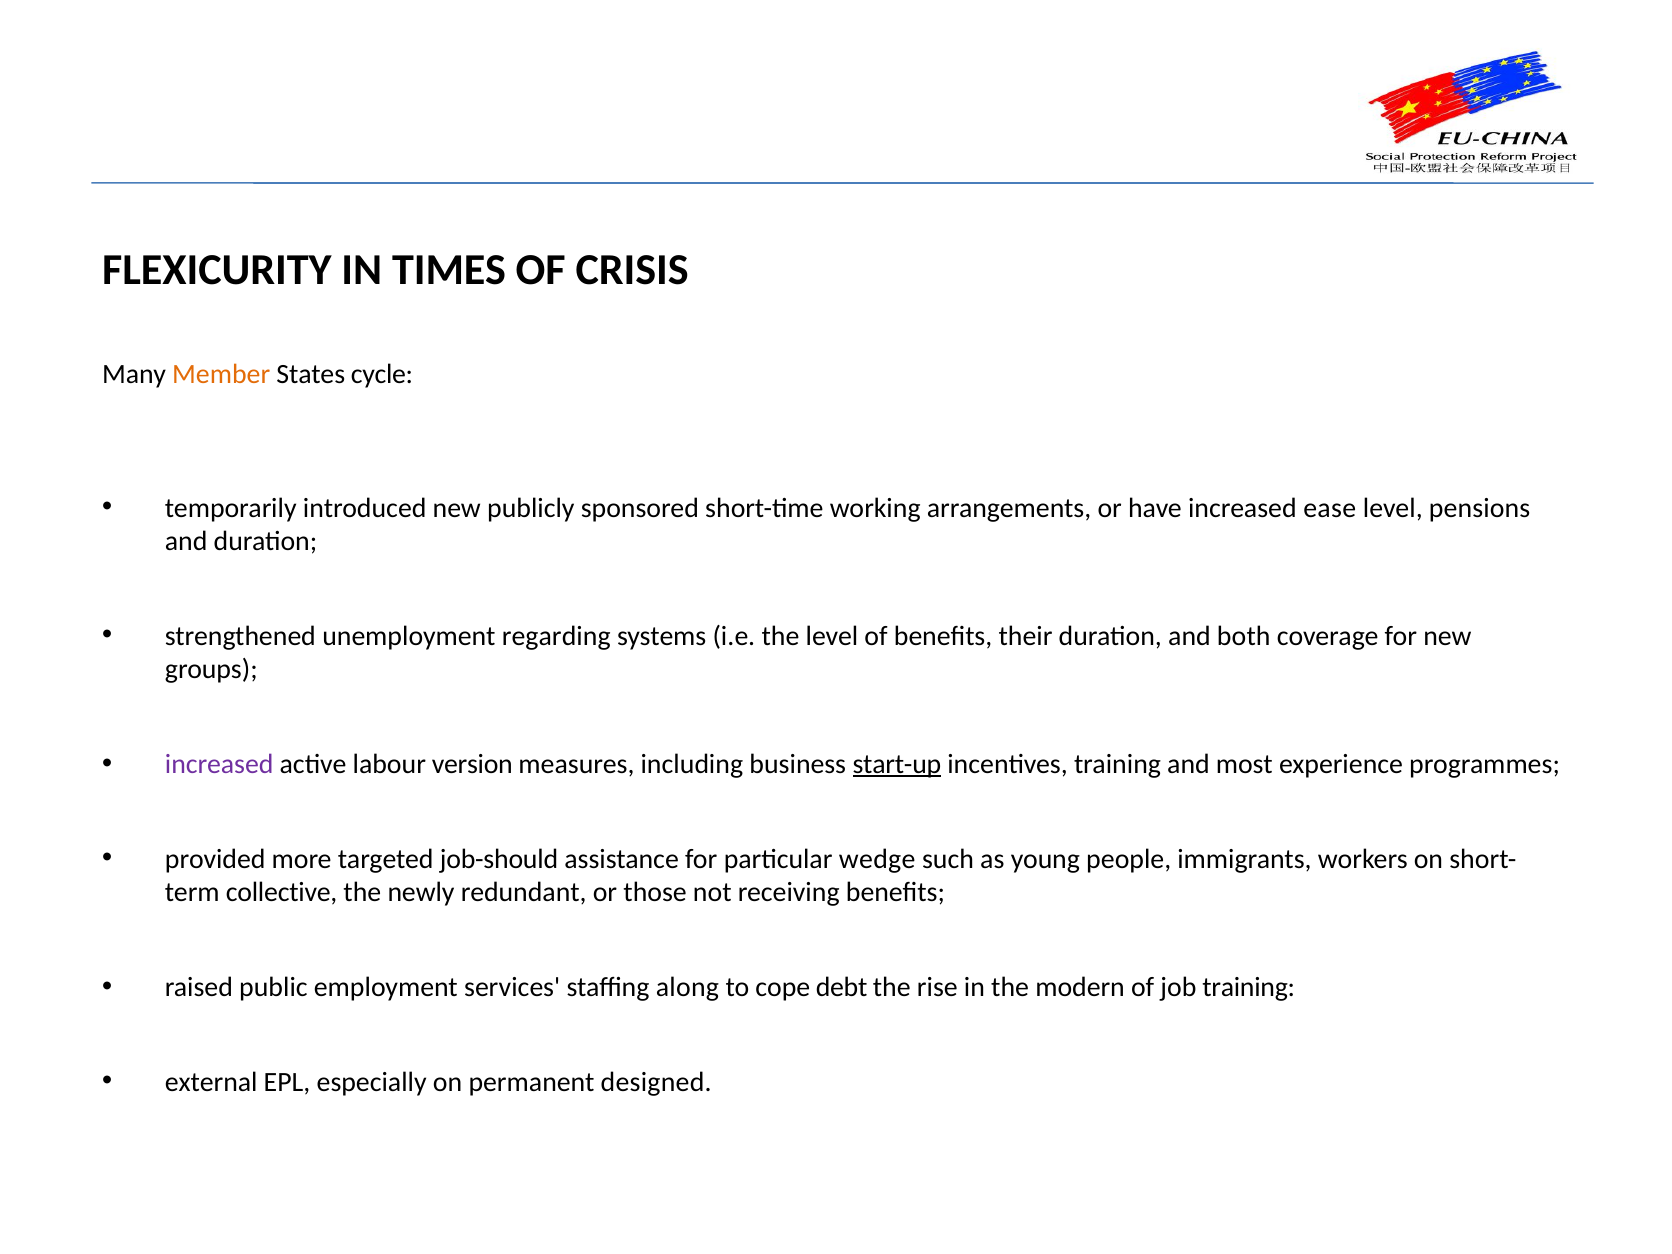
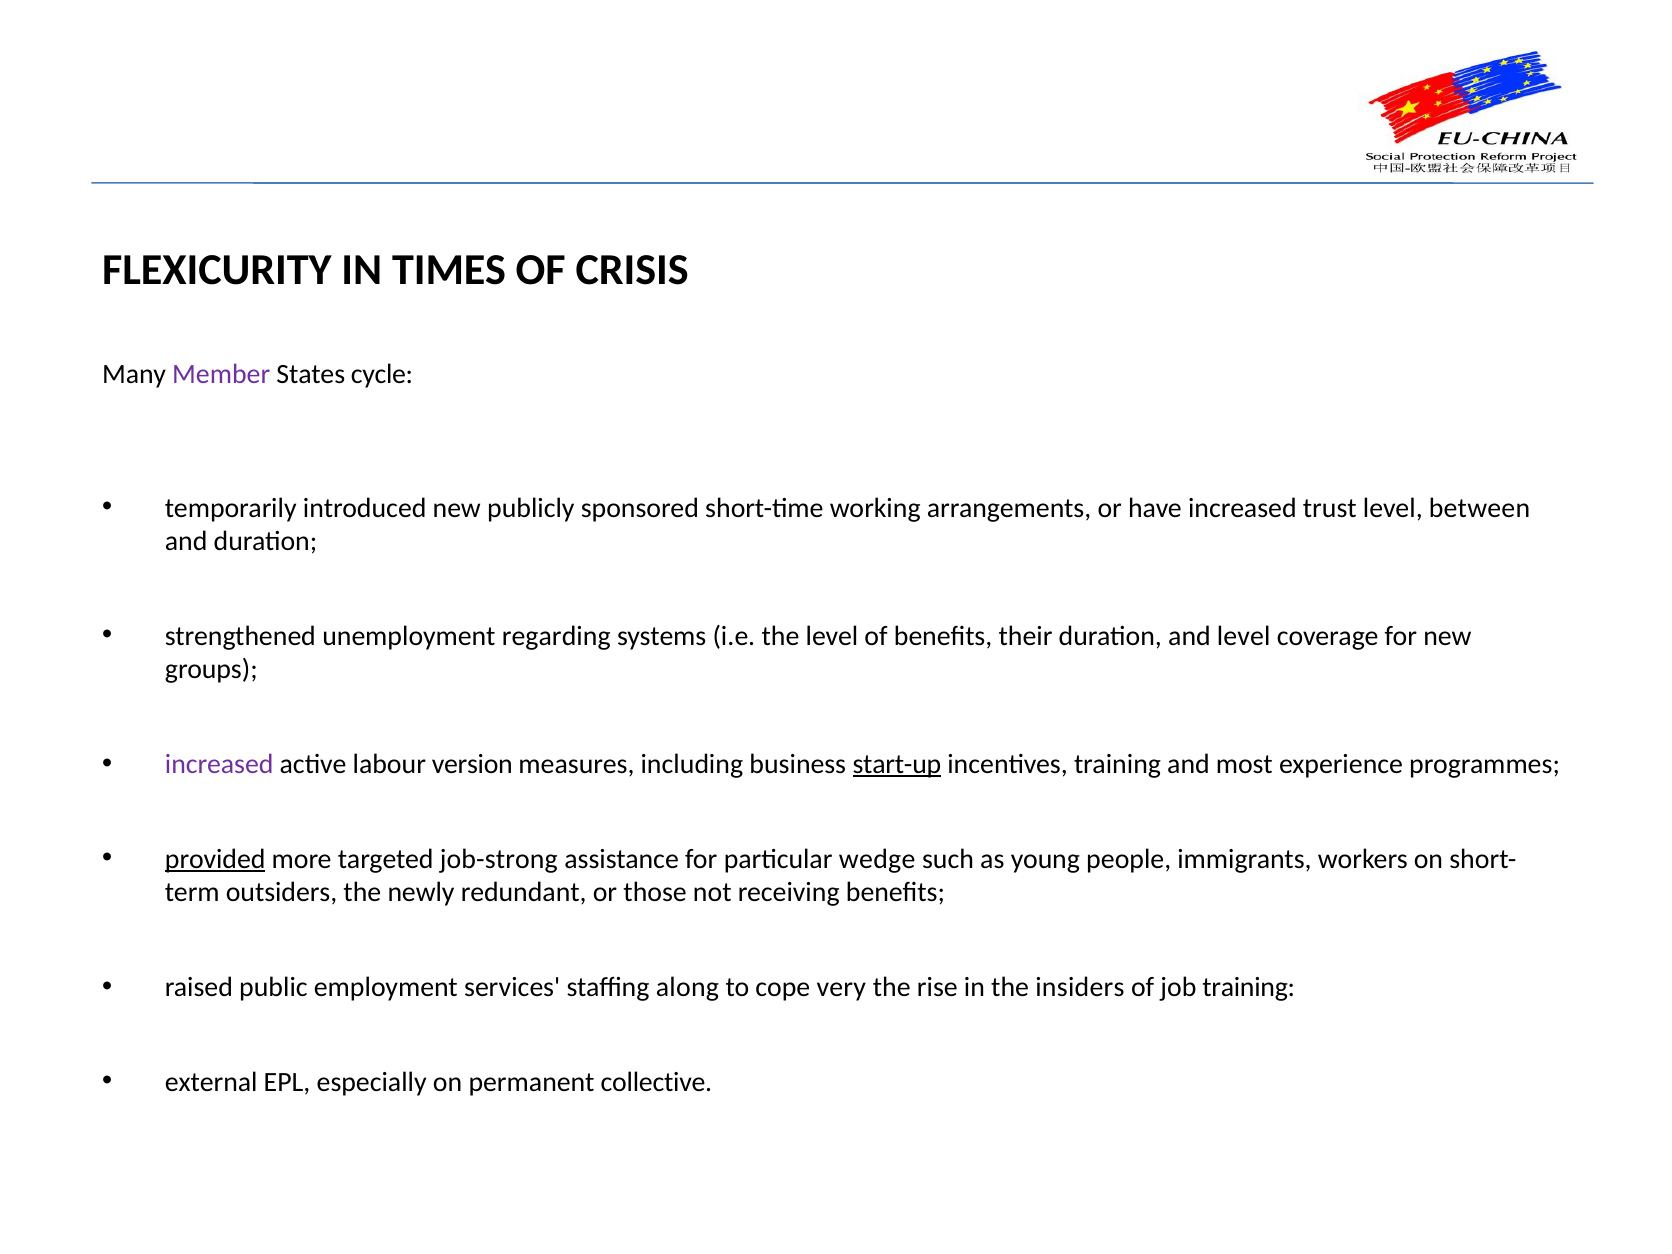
Member colour: orange -> purple
ease: ease -> trust
pensions: pensions -> between
and both: both -> level
provided underline: none -> present
job-should: job-should -> job-strong
collective: collective -> outsiders
debt: debt -> very
modern: modern -> insiders
designed: designed -> collective
